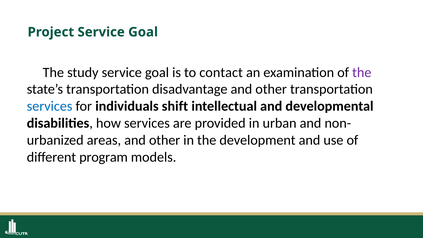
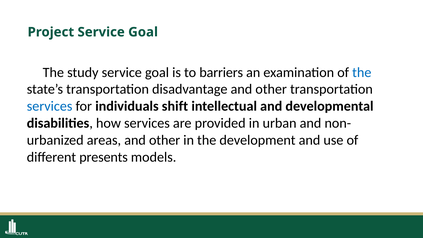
contact: contact -> barriers
the at (362, 72) colour: purple -> blue
program: program -> presents
